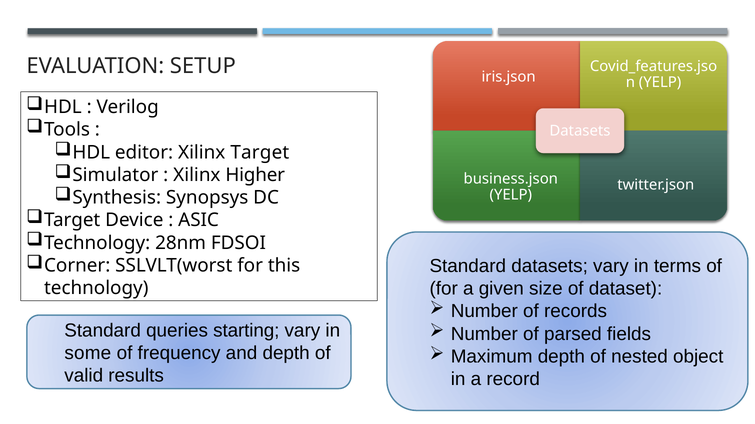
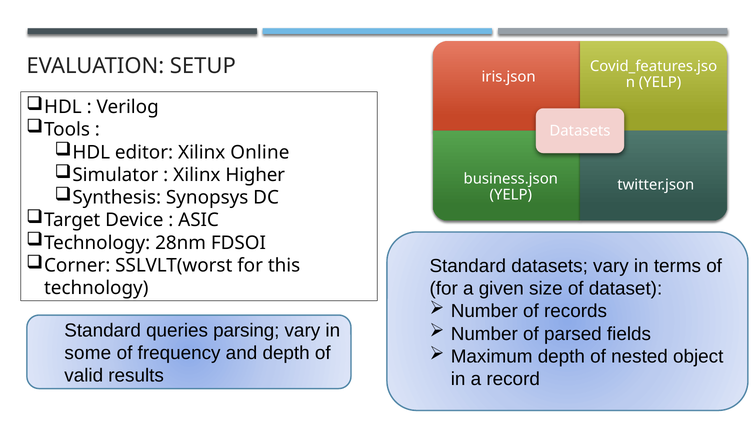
Xilinx Target: Target -> Online
starting: starting -> parsing
